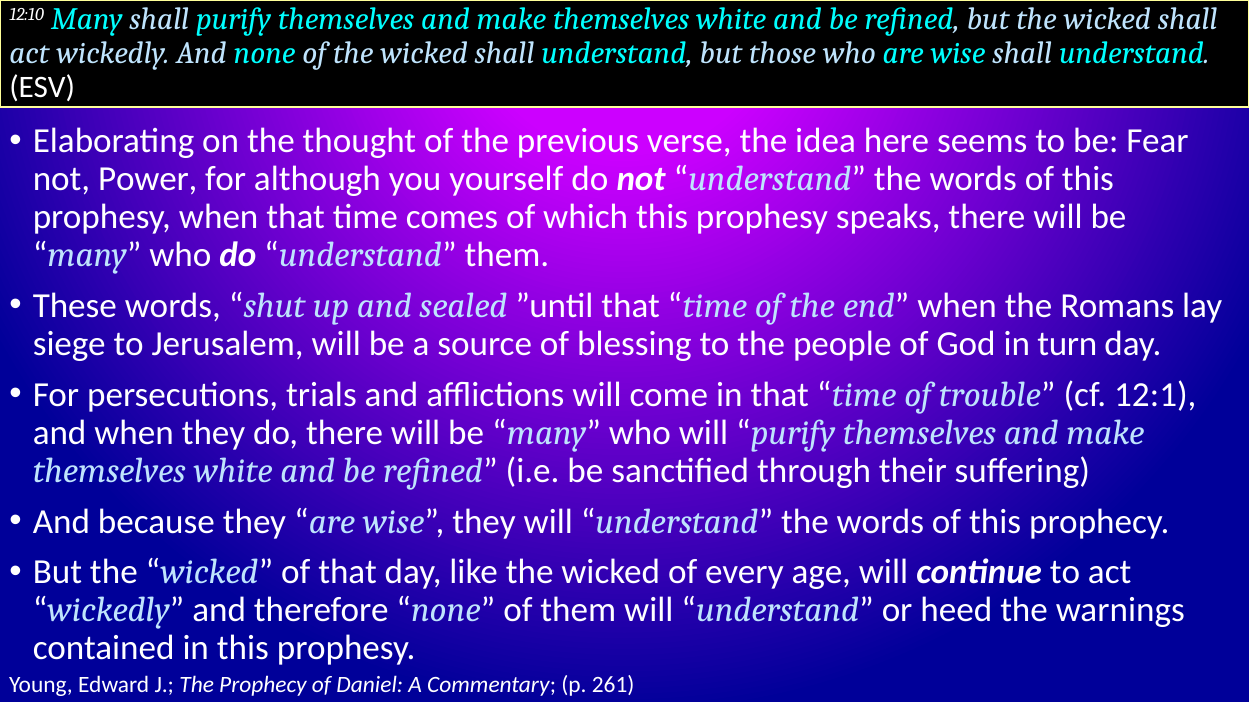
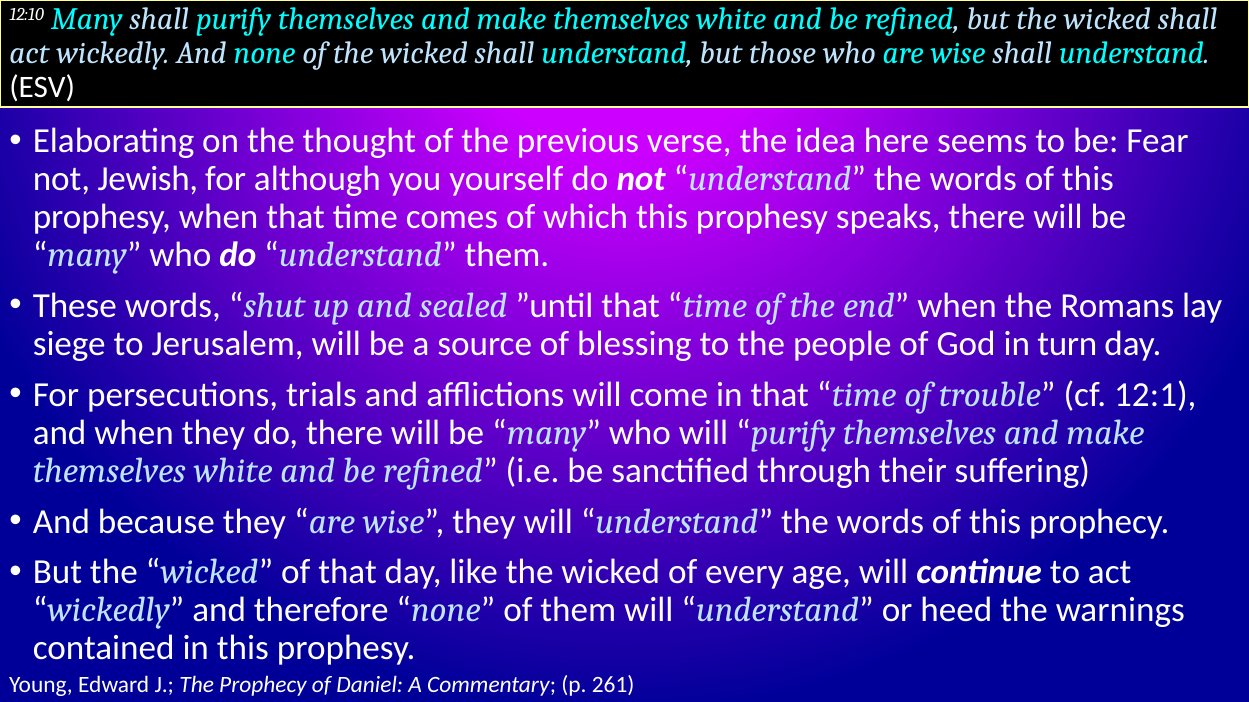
Power: Power -> Jewish
